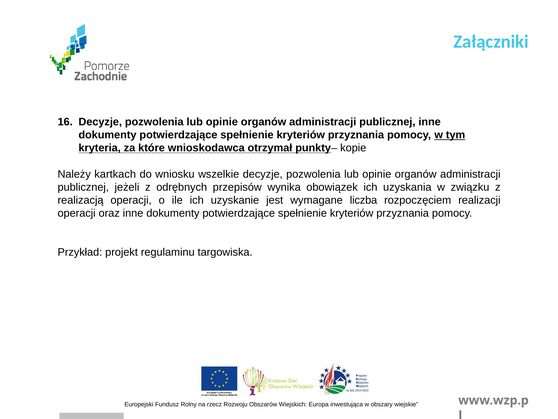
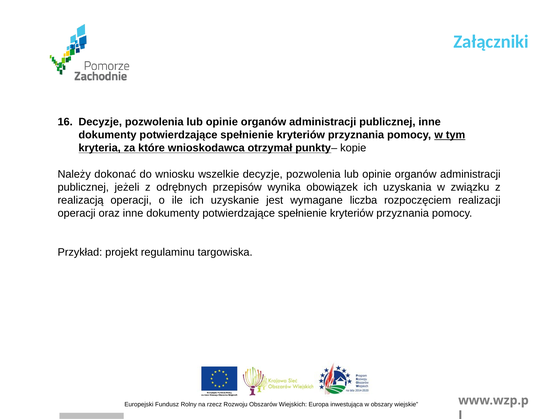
kartkach: kartkach -> dokonać
